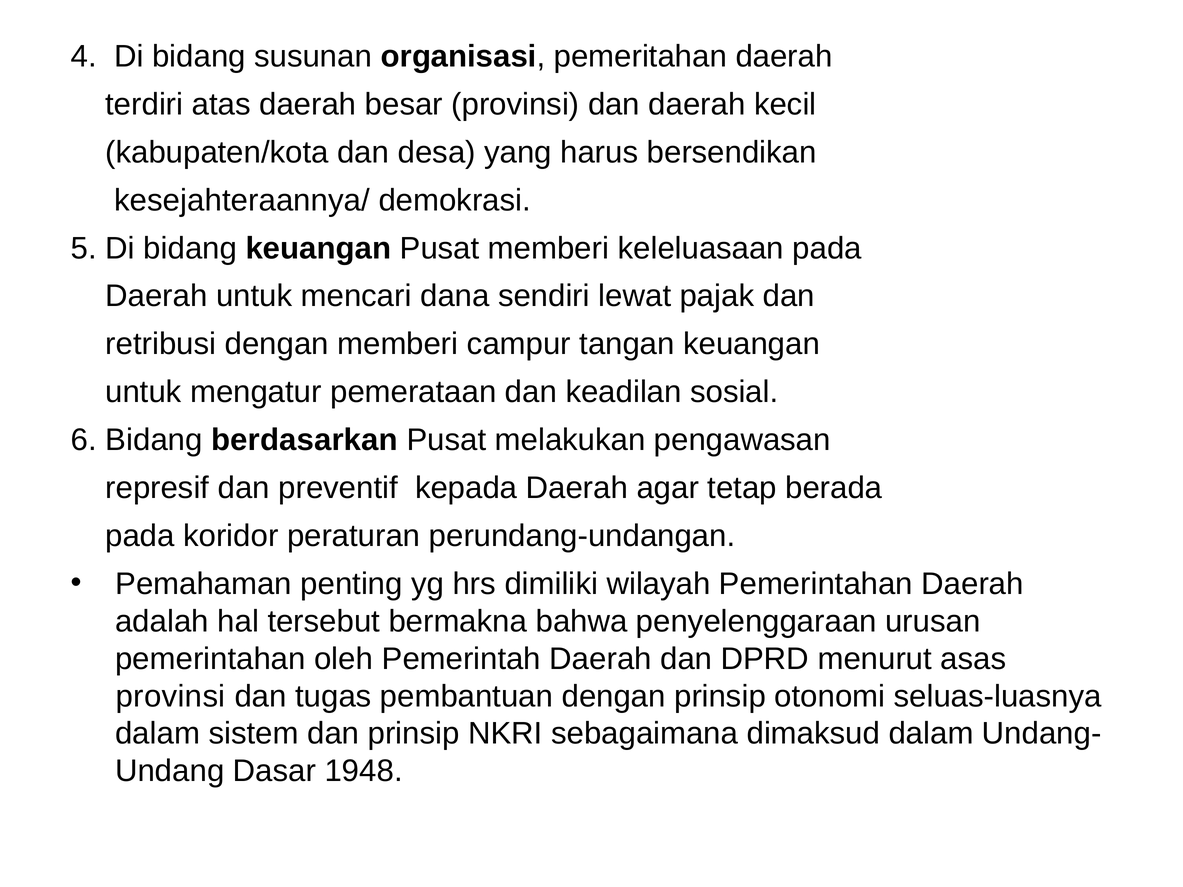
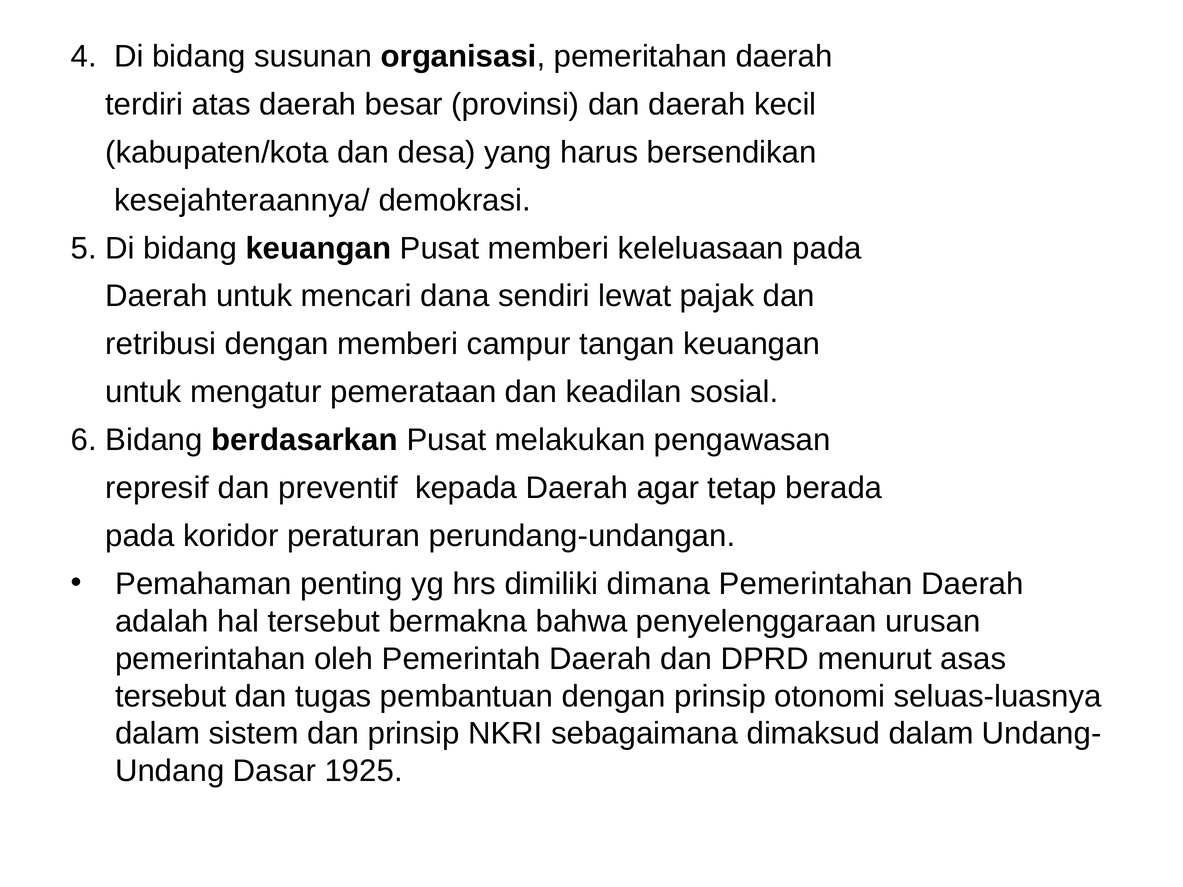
wilayah: wilayah -> dimana
provinsi at (171, 696): provinsi -> tersebut
1948: 1948 -> 1925
